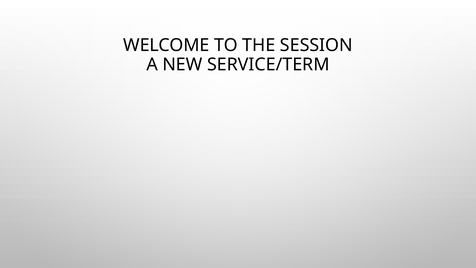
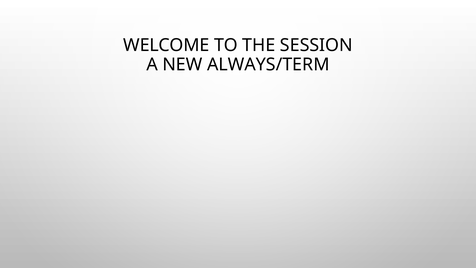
SERVICE/TERM: SERVICE/TERM -> ALWAYS/TERM
